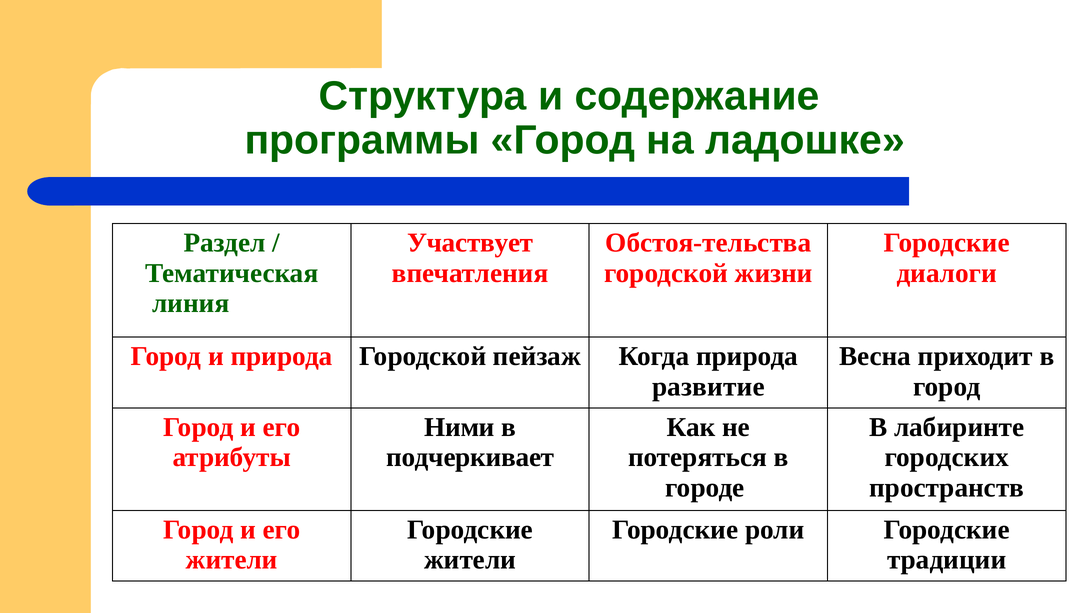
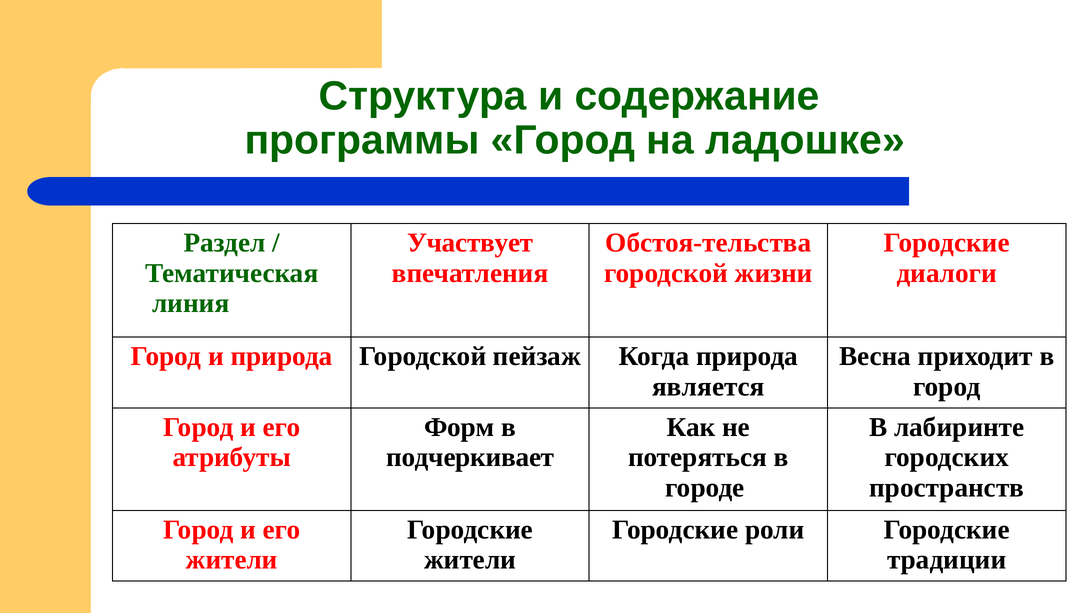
развитие: развитие -> является
Ними: Ними -> Форм
